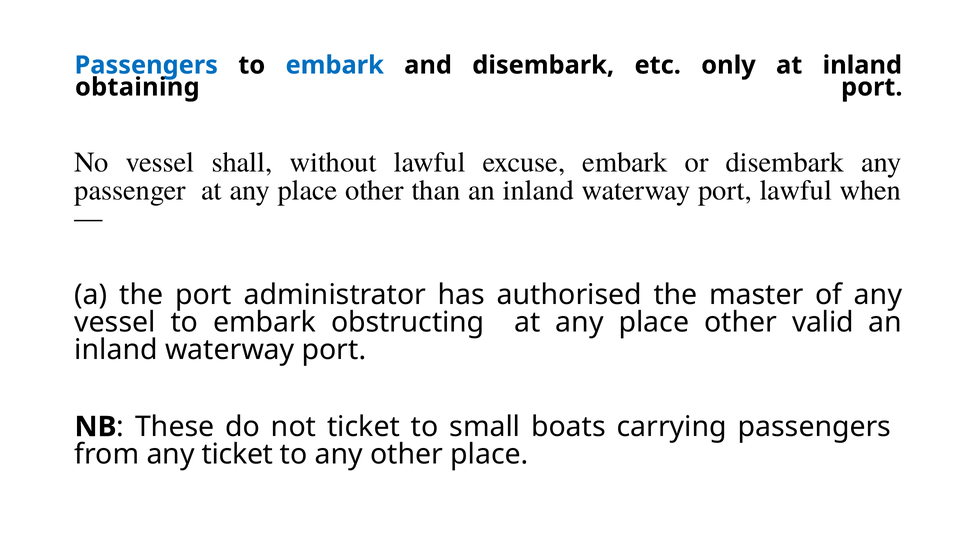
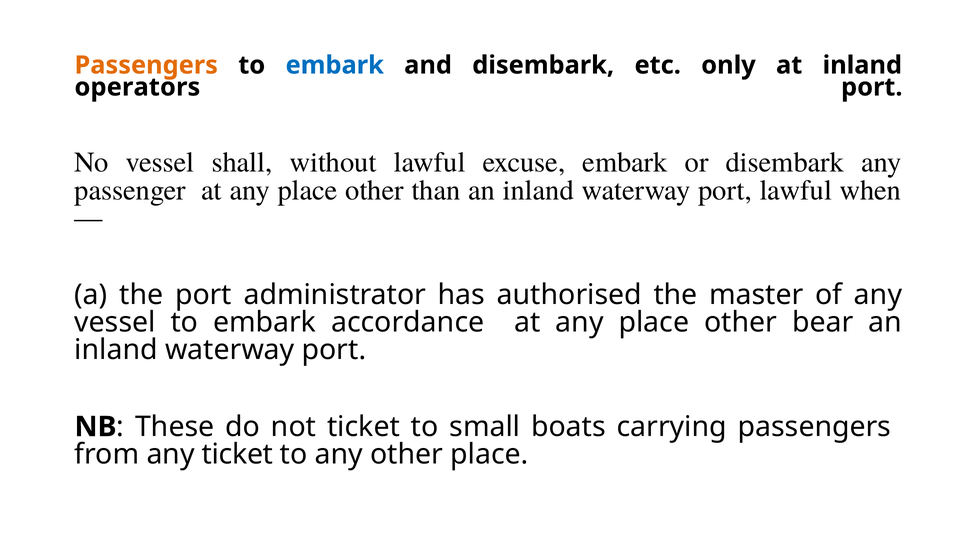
Passengers at (146, 65) colour: blue -> orange
obtaining: obtaining -> operators
obstructing: obstructing -> accordance
valid: valid -> bear
